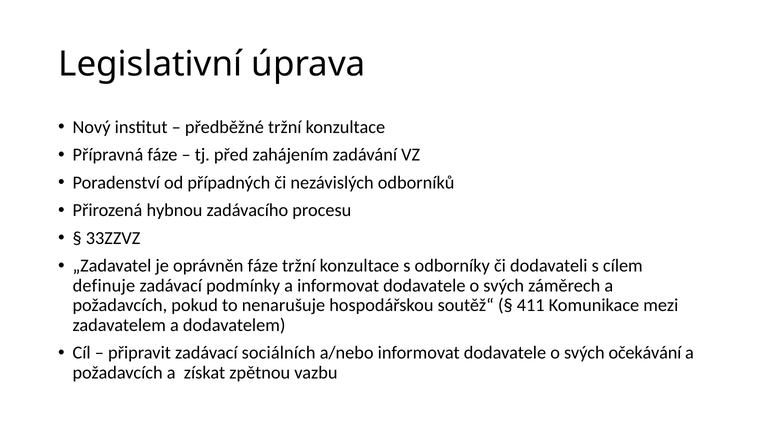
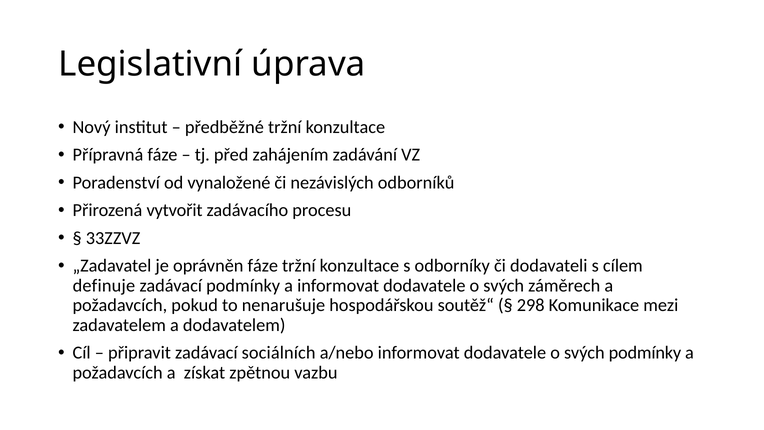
případných: případných -> vynaložené
hybnou: hybnou -> vytvořit
411: 411 -> 298
svých očekávání: očekávání -> podmínky
